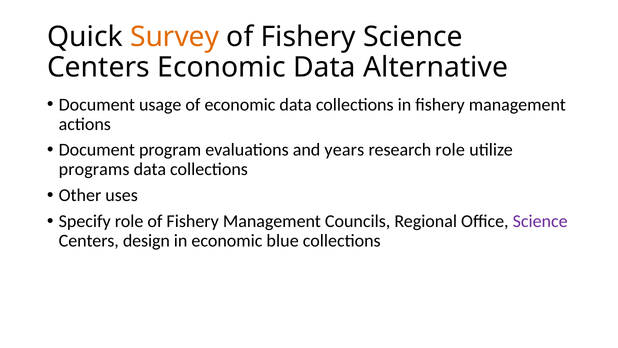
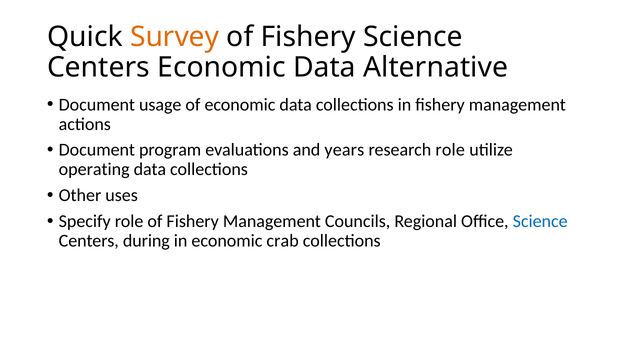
programs: programs -> operating
Science at (540, 221) colour: purple -> blue
design: design -> during
blue: blue -> crab
